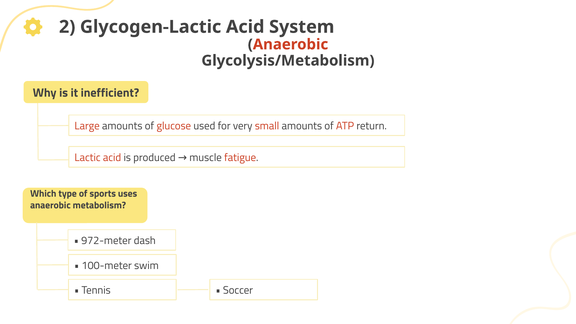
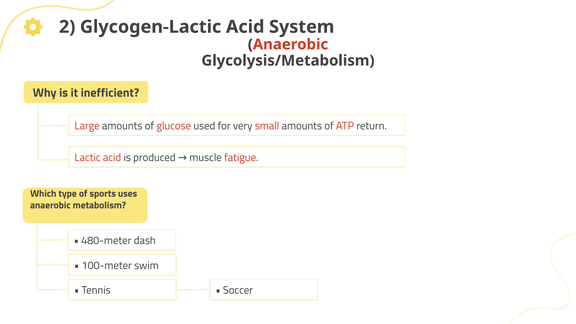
972-meter: 972-meter -> 480-meter
